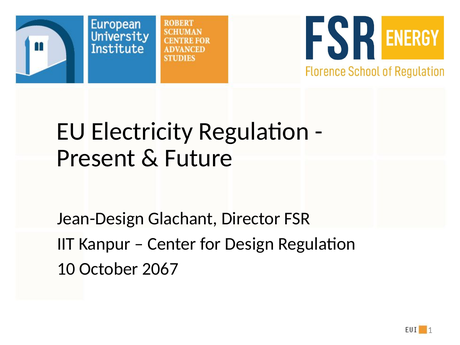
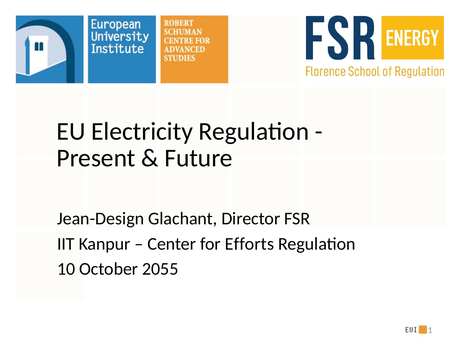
Design: Design -> Efforts
2067: 2067 -> 2055
